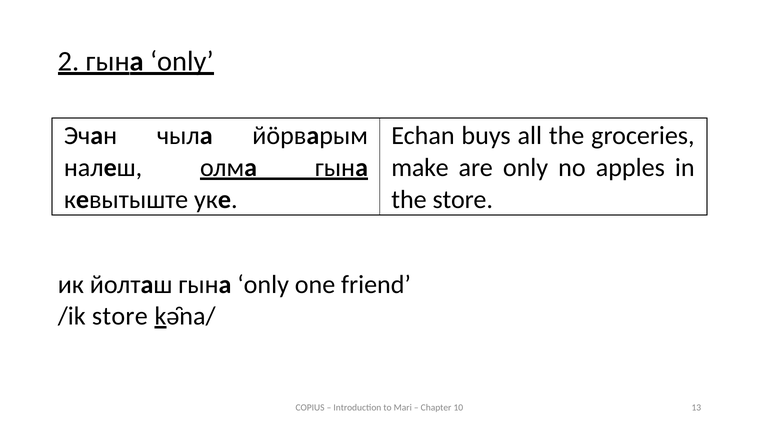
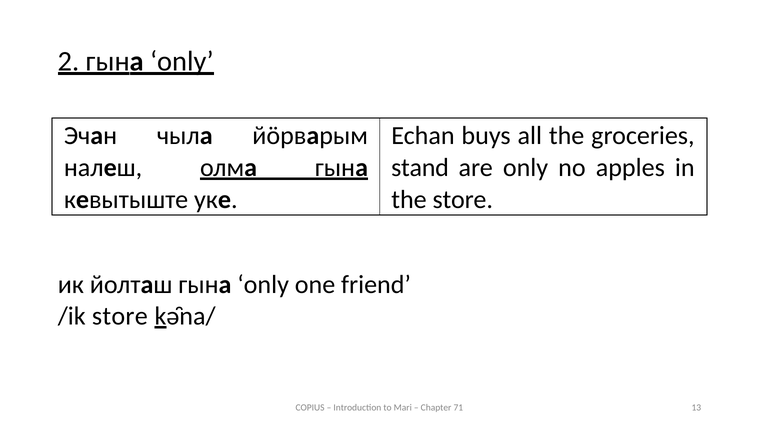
make: make -> stand
10: 10 -> 71
